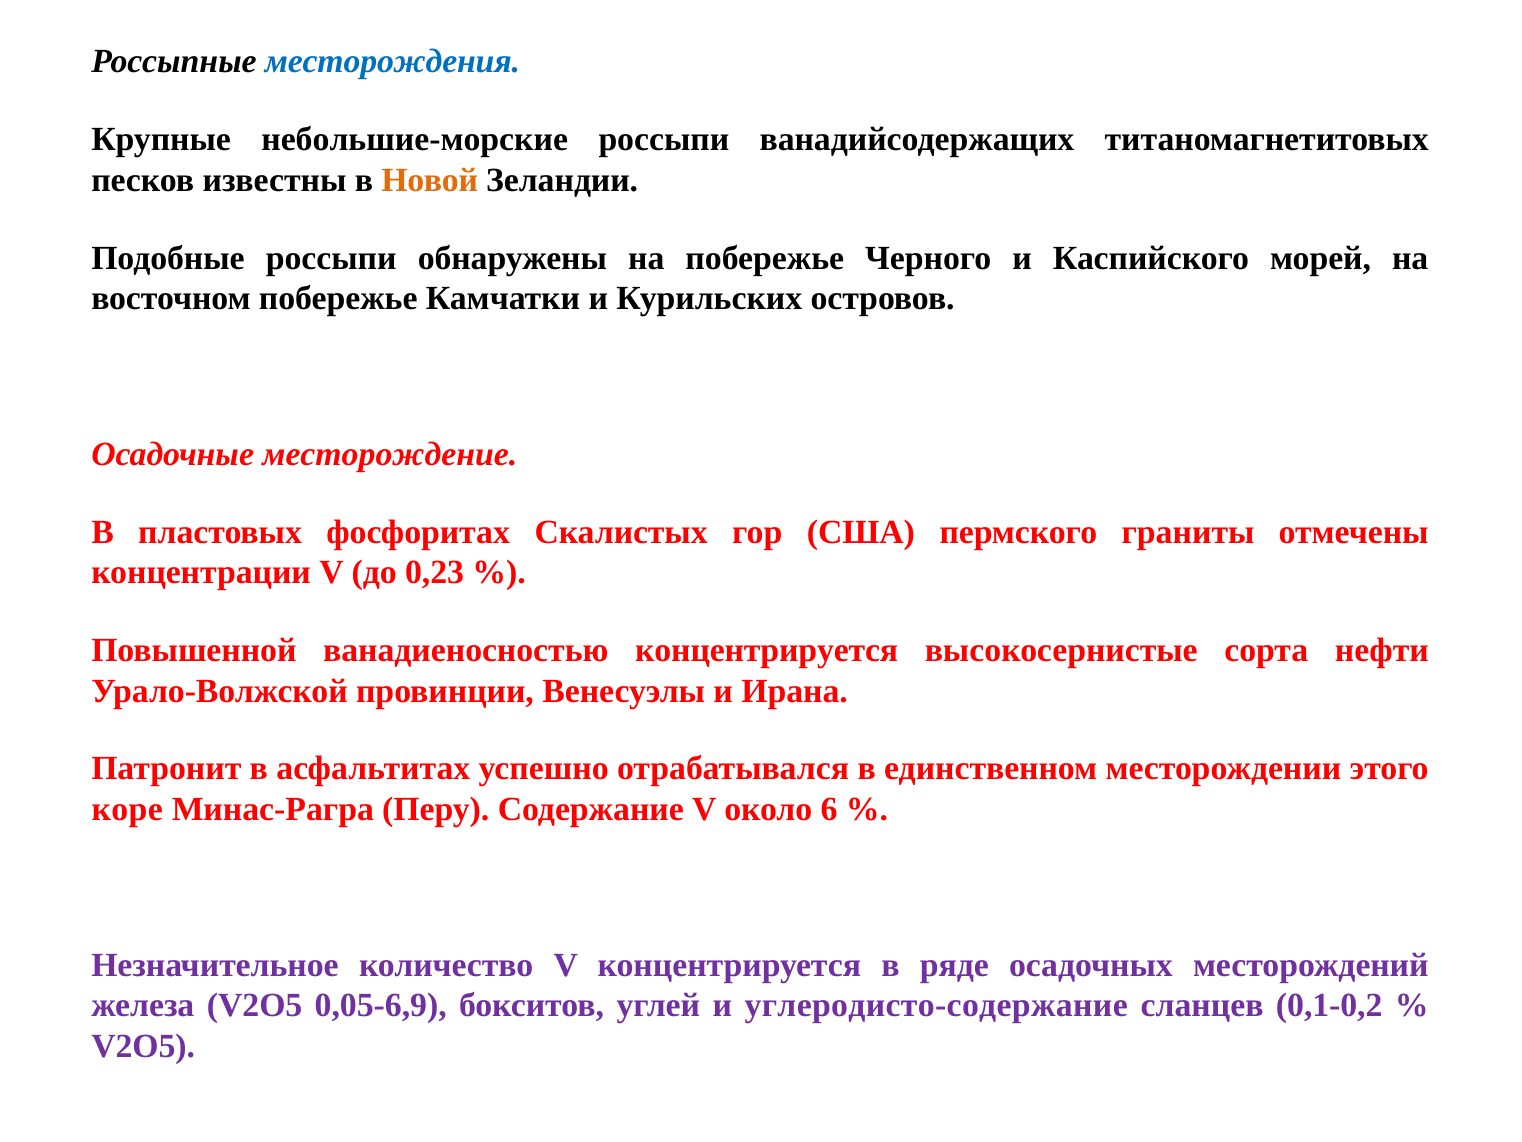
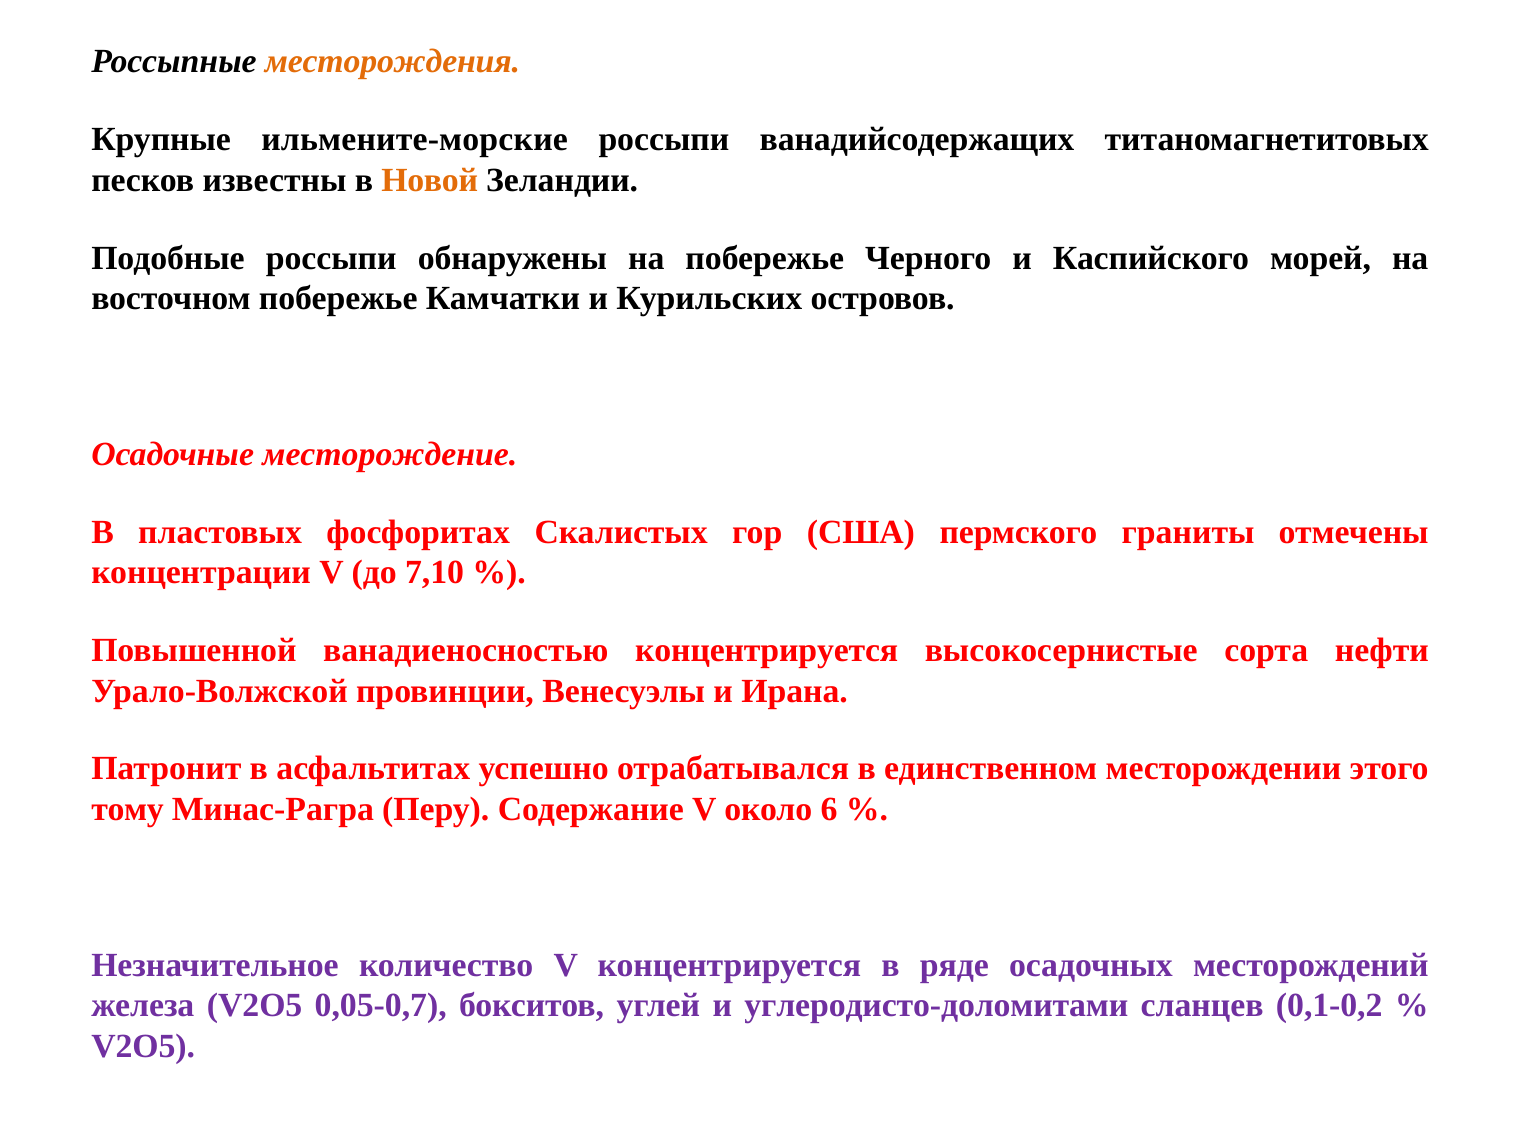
месторождения colour: blue -> orange
небольшие-морские: небольшие-морские -> ильмените-морские
0,23: 0,23 -> 7,10
коре: коре -> тому
0,05-6,9: 0,05-6,9 -> 0,05-0,7
углеродисто-содержание: углеродисто-содержание -> углеродисто-доломитами
